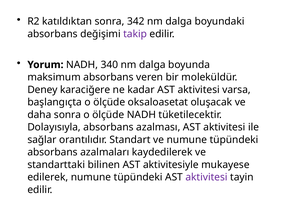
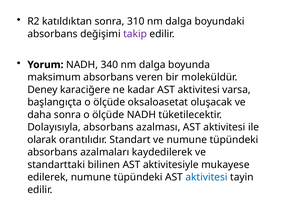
342: 342 -> 310
sağlar: sağlar -> olarak
aktivitesi at (206, 177) colour: purple -> blue
